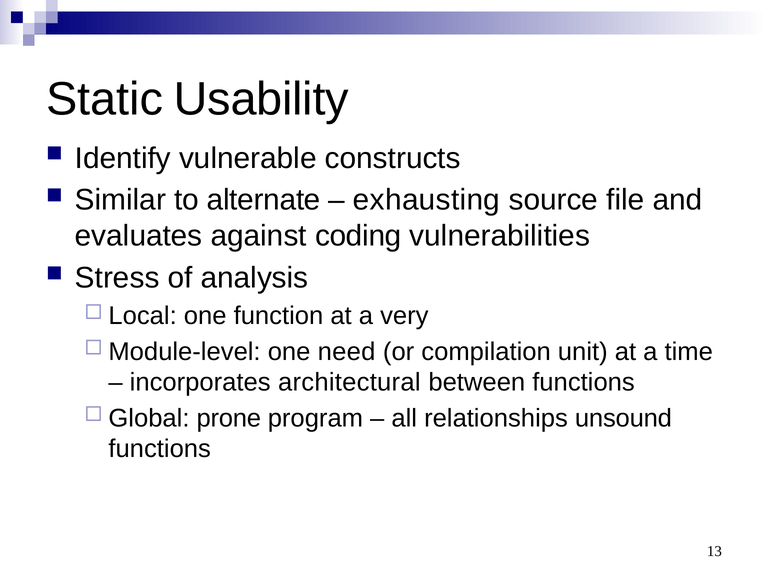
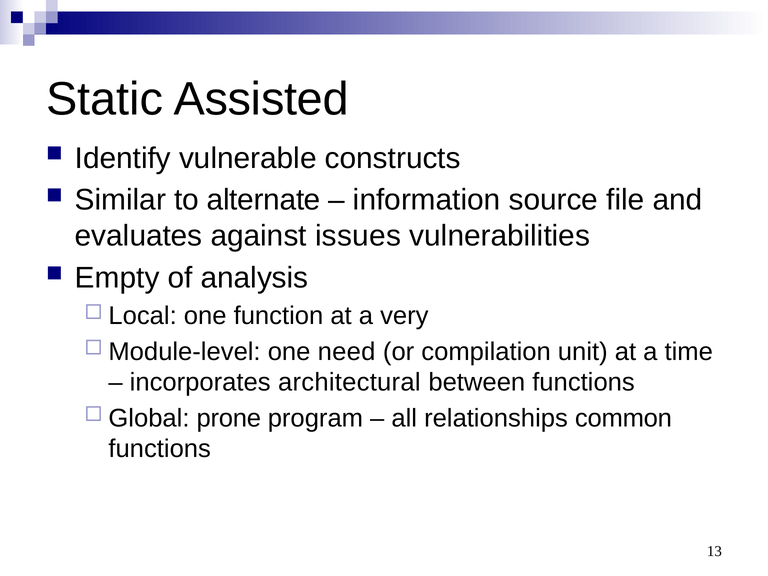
Usability: Usability -> Assisted
exhausting: exhausting -> information
coding: coding -> issues
Stress: Stress -> Empty
unsound: unsound -> common
